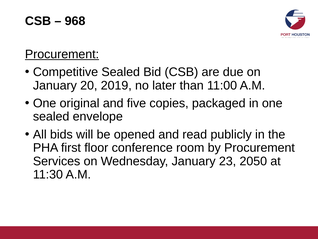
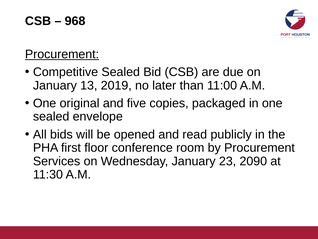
20: 20 -> 13
2050: 2050 -> 2090
